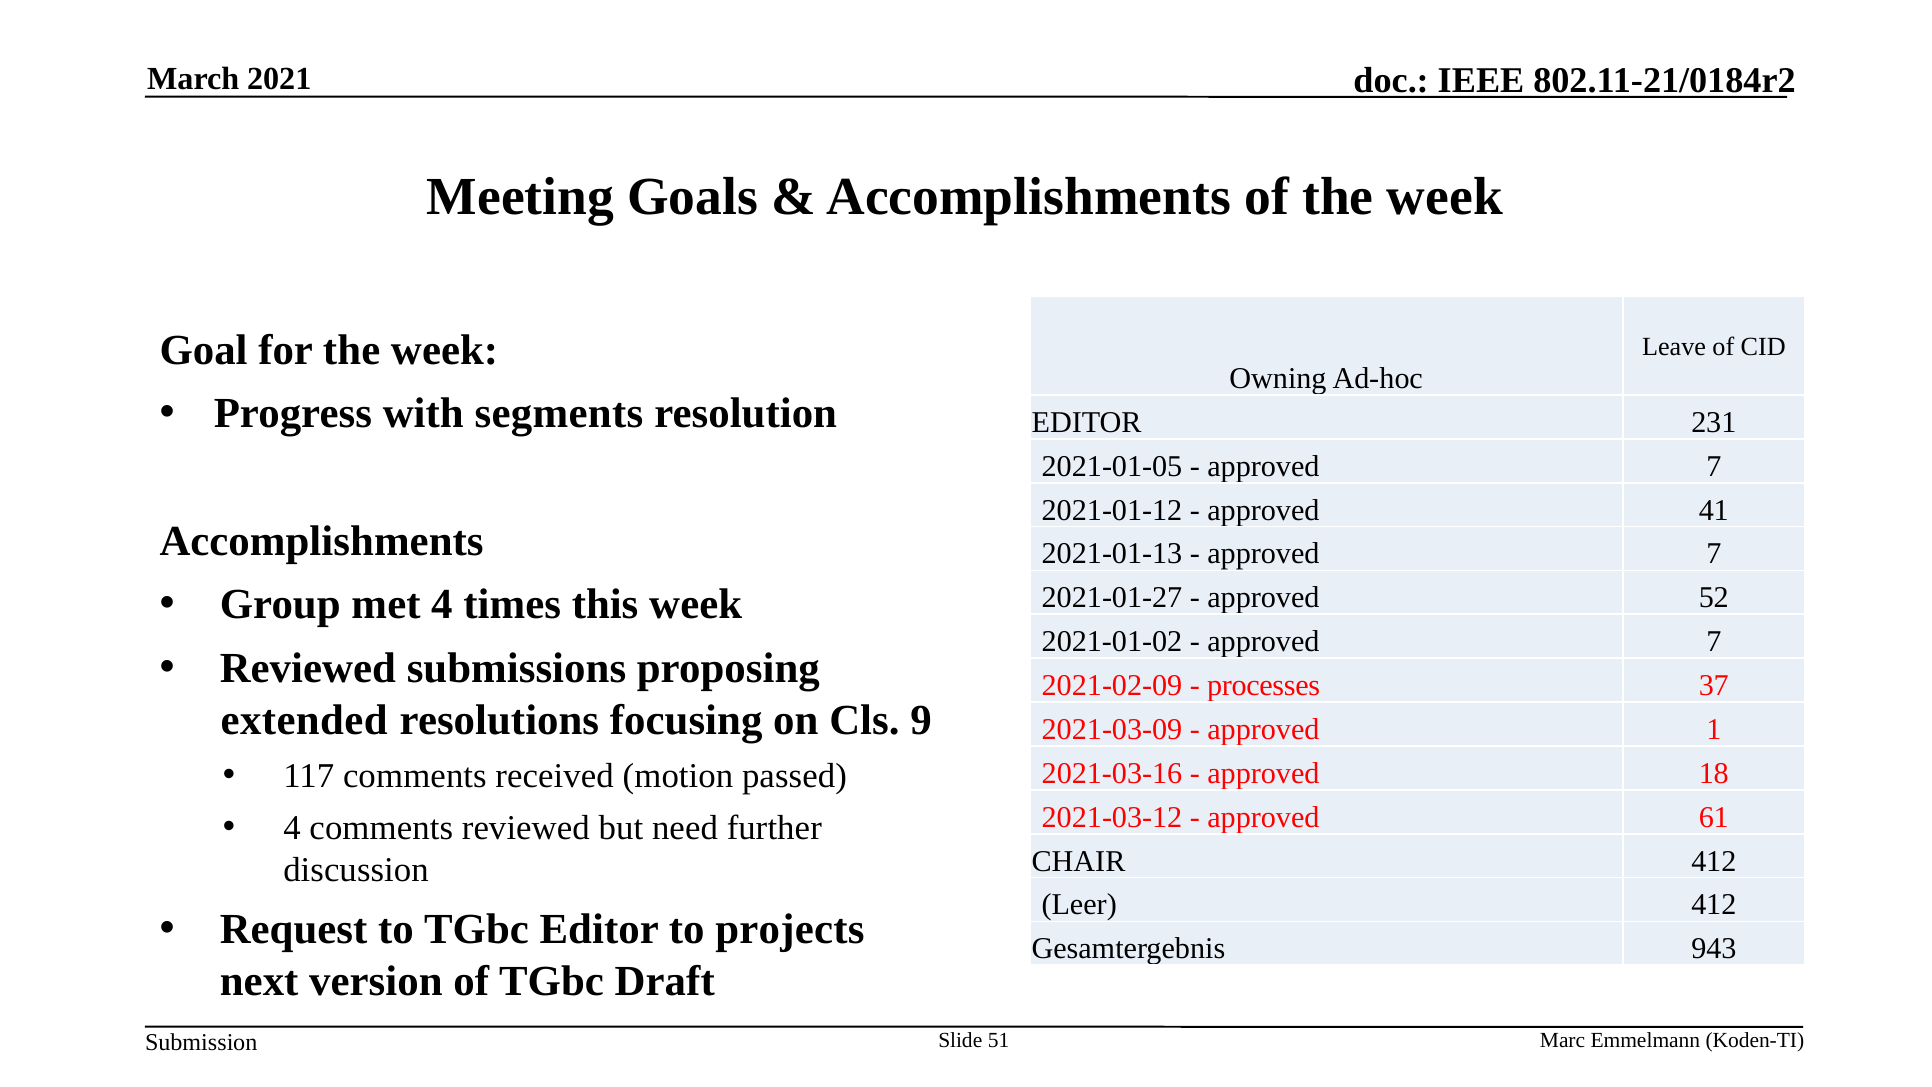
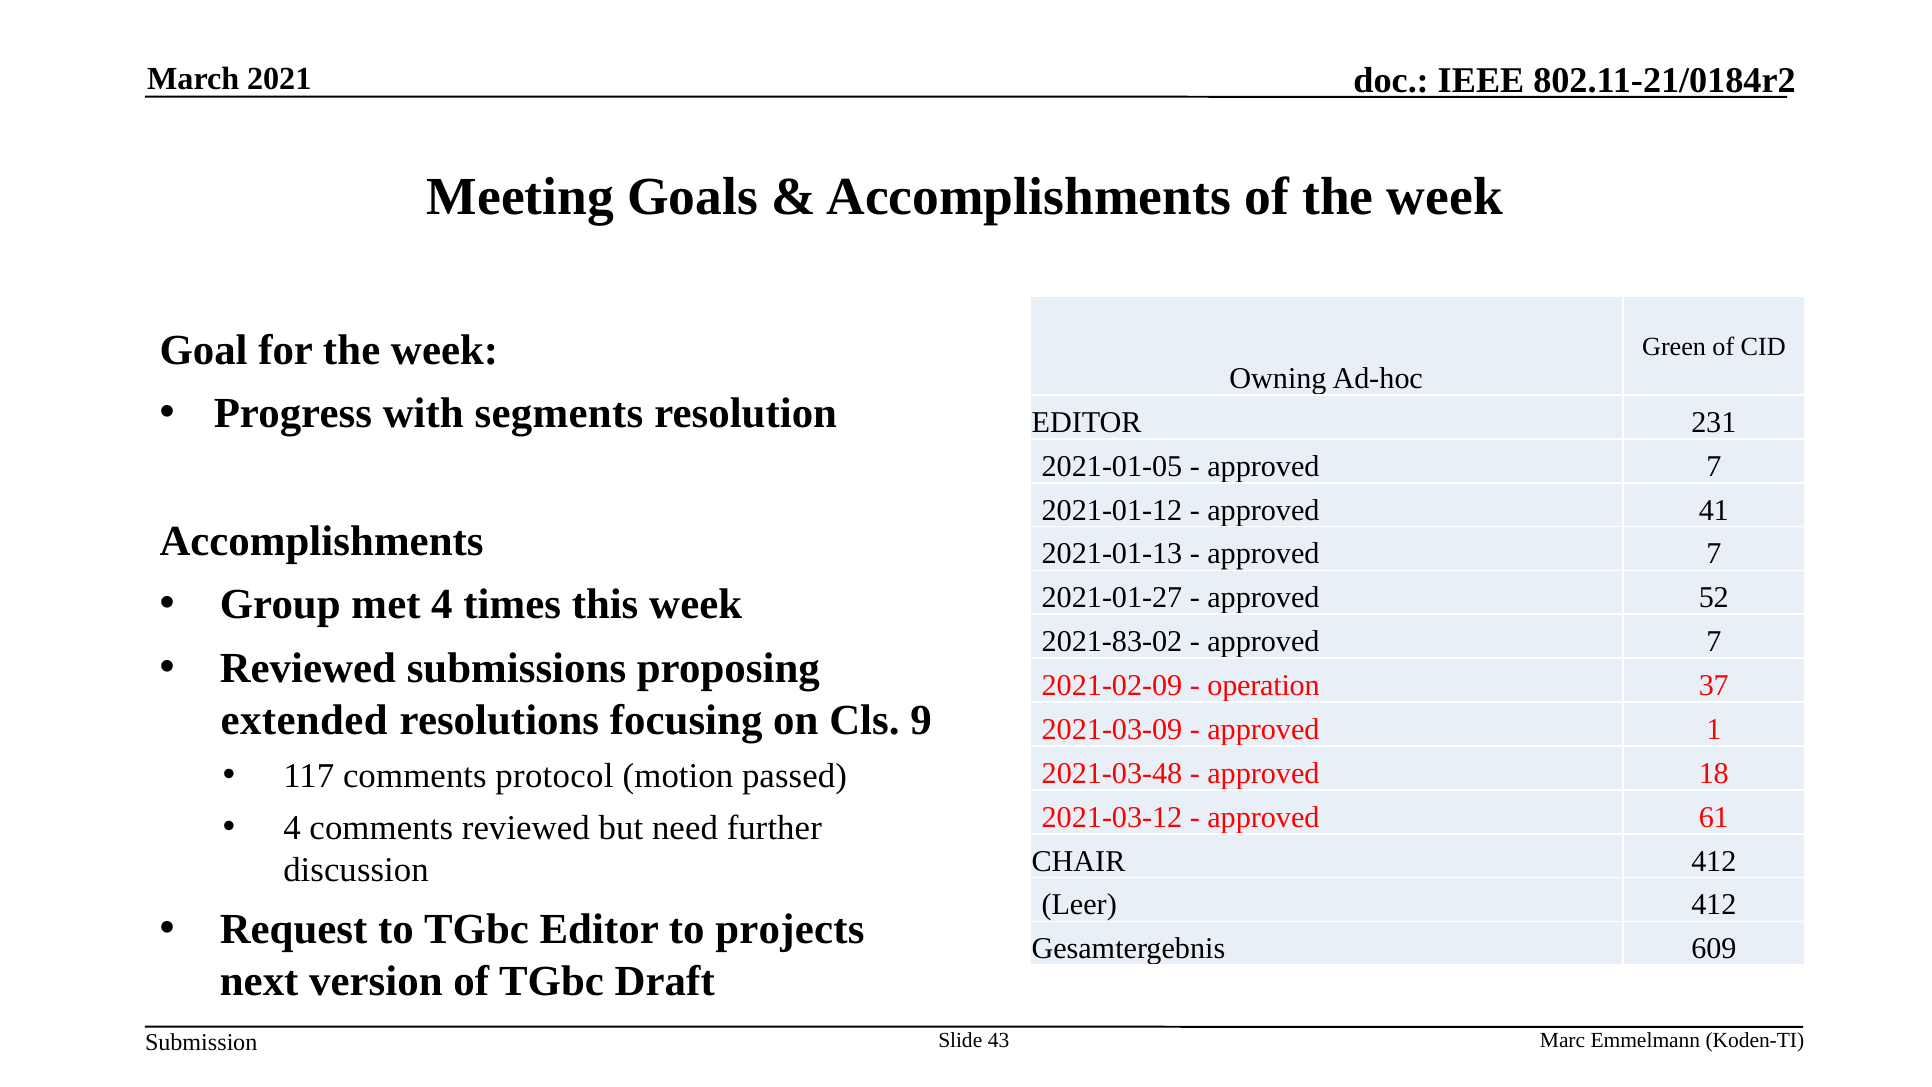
Leave: Leave -> Green
2021-01-02: 2021-01-02 -> 2021-83-02
processes: processes -> operation
received: received -> protocol
2021-03-16: 2021-03-16 -> 2021-03-48
943: 943 -> 609
51: 51 -> 43
